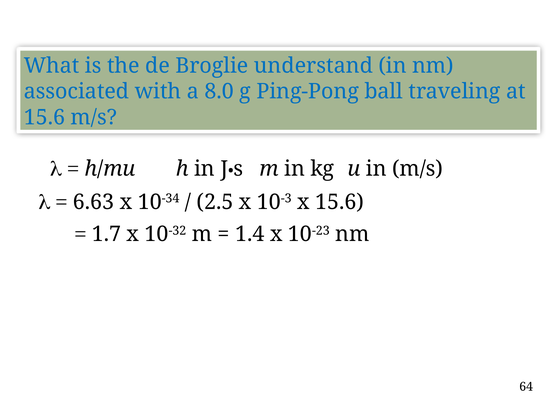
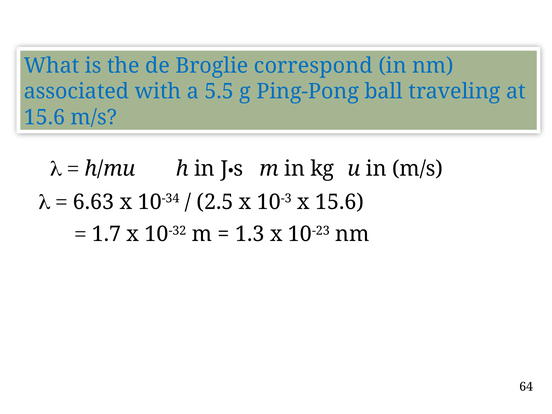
understand: understand -> correspond
8.0: 8.0 -> 5.5
1.4: 1.4 -> 1.3
